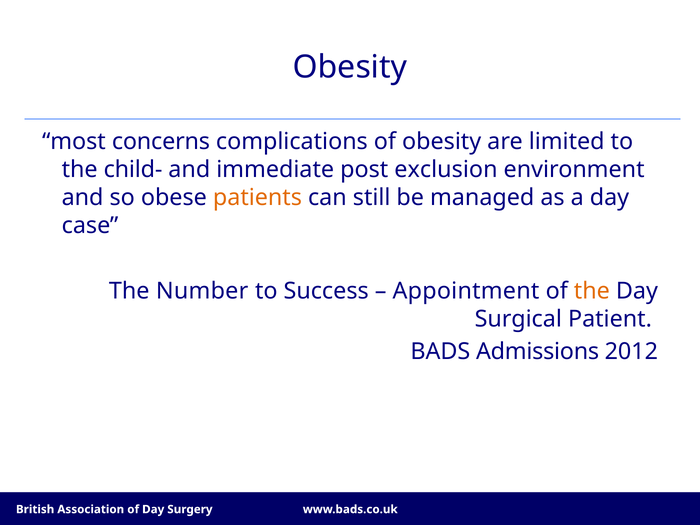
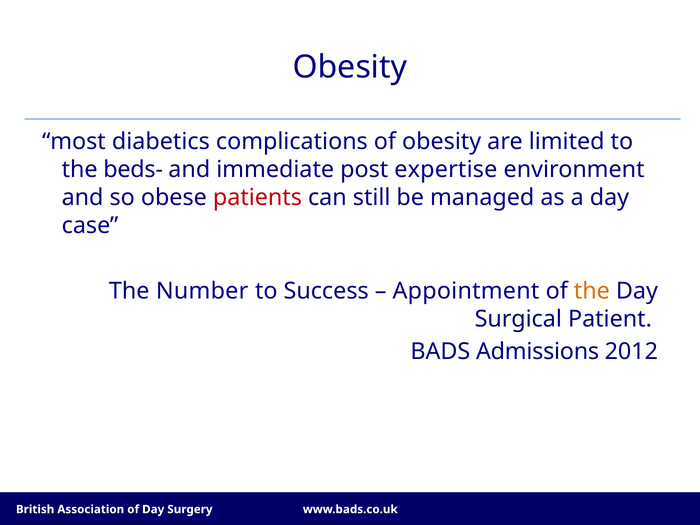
concerns: concerns -> diabetics
child-: child- -> beds-
exclusion: exclusion -> expertise
patients colour: orange -> red
